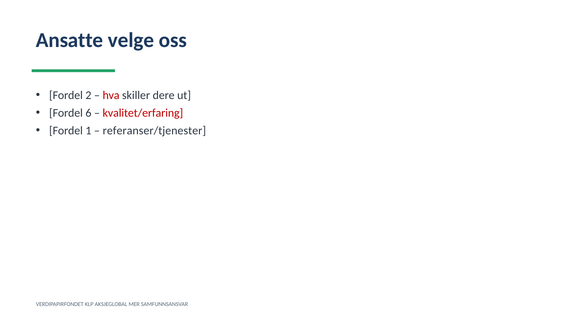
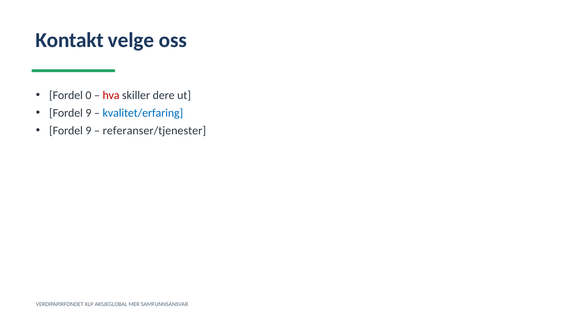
Ansatte: Ansatte -> Kontakt
2: 2 -> 0
6 at (88, 113): 6 -> 9
kvalitet/erfaring colour: red -> blue
1 at (88, 131): 1 -> 9
